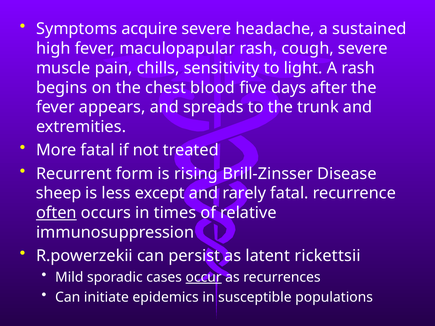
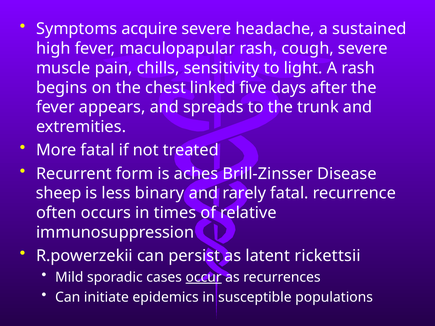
blood: blood -> linked
rising: rising -> aches
except: except -> binary
often underline: present -> none
